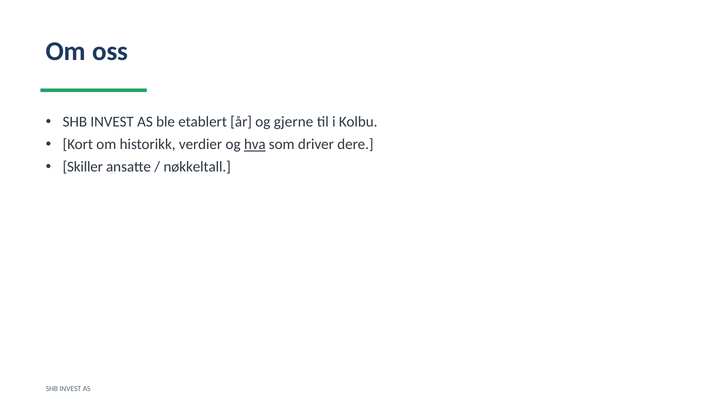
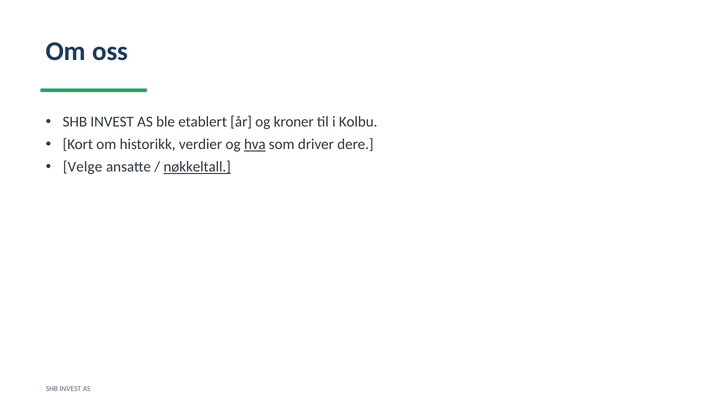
gjerne: gjerne -> kroner
Skiller: Skiller -> Velge
nøkkeltall underline: none -> present
